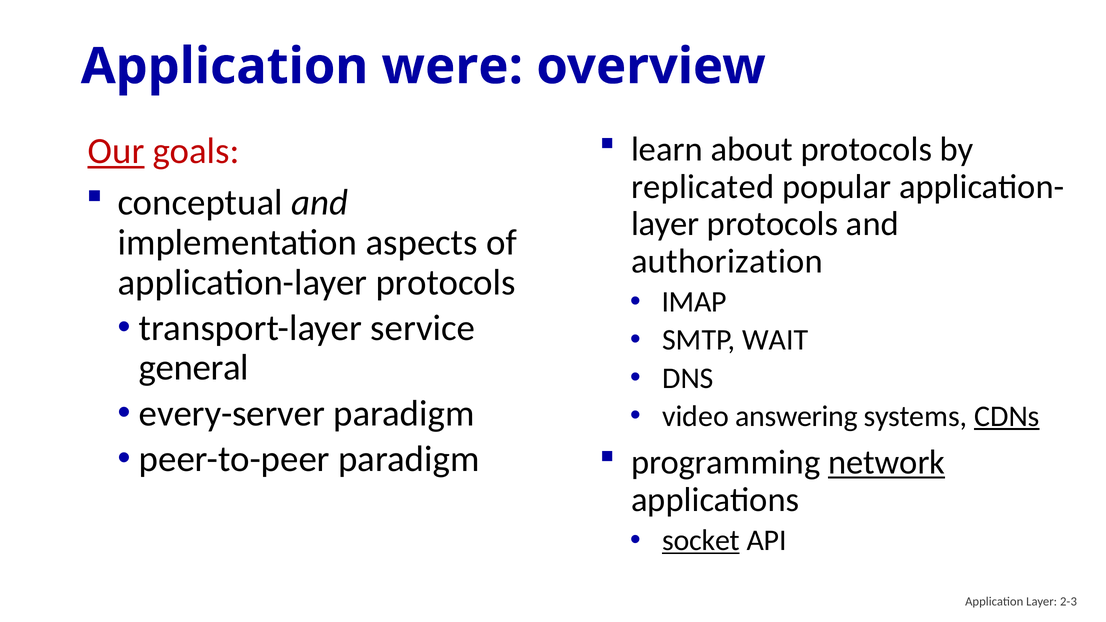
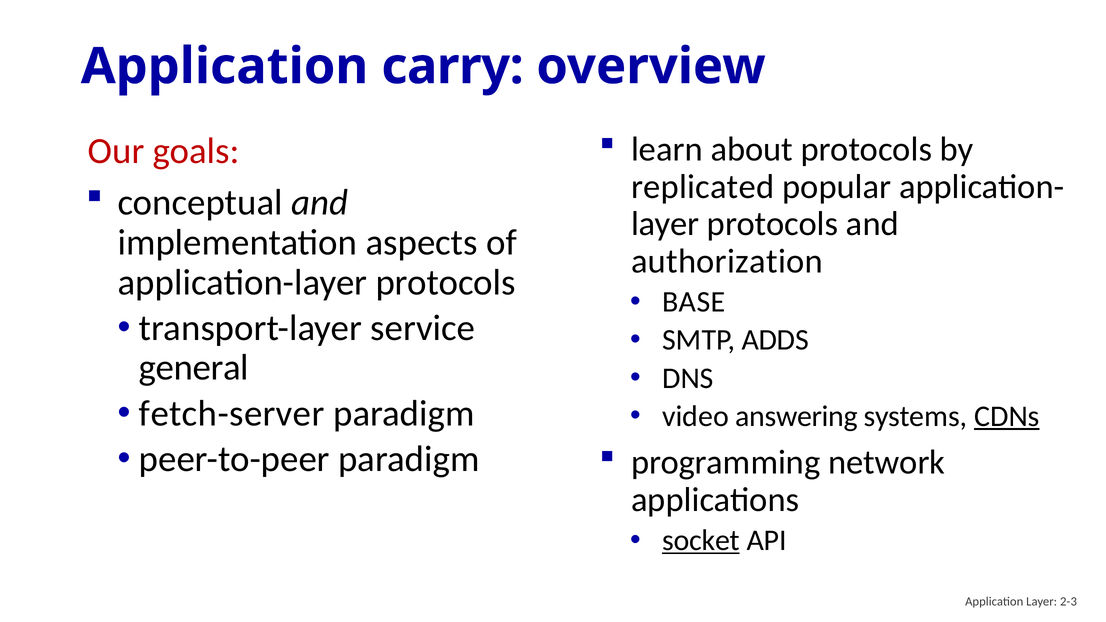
were: were -> carry
Our underline: present -> none
IMAP: IMAP -> BASE
WAIT: WAIT -> ADDS
every-server: every-server -> fetch-server
network underline: present -> none
